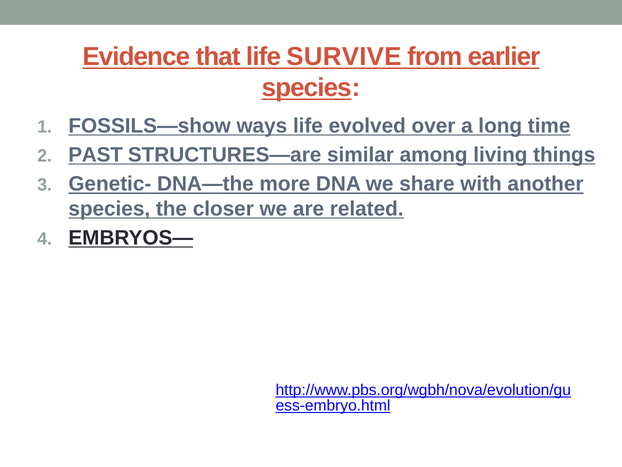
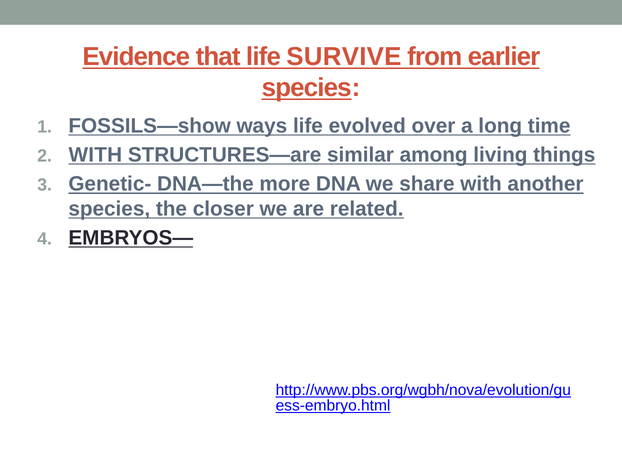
PAST at (96, 155): PAST -> WITH
